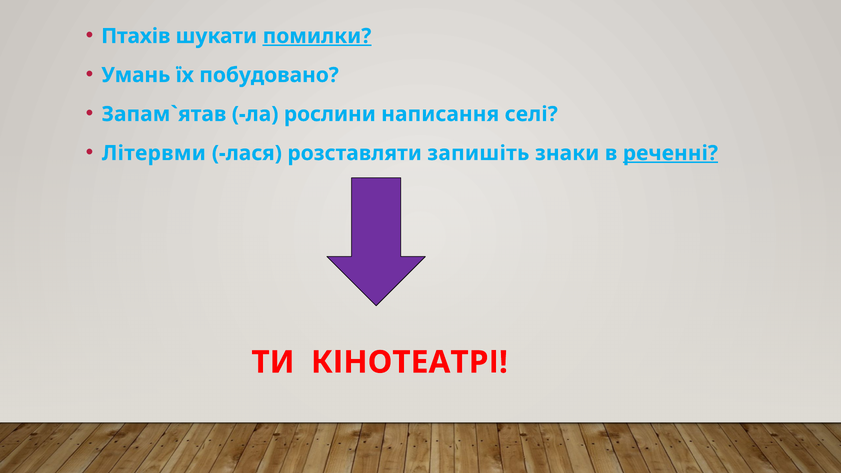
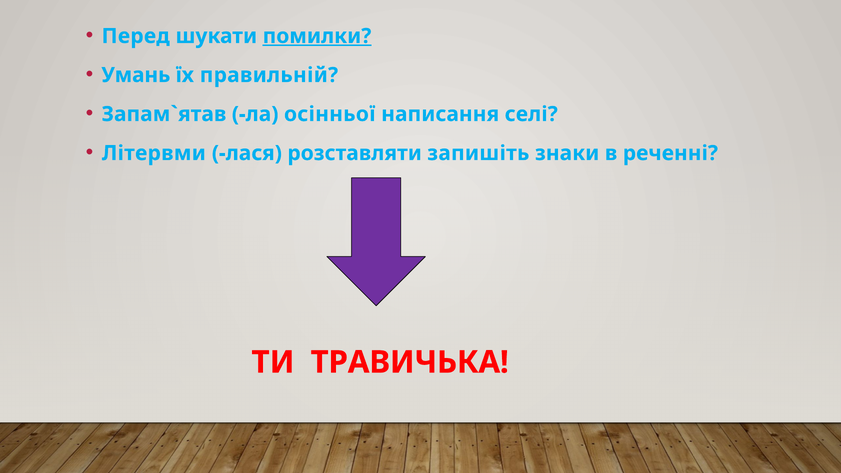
Птахів: Птахів -> Перед
побудовано: побудовано -> правильній
рослини: рослини -> осінньої
реченні underline: present -> none
КІНОТЕАТРІ: КІНОТЕАТРІ -> ТРАВИЧЬКА
